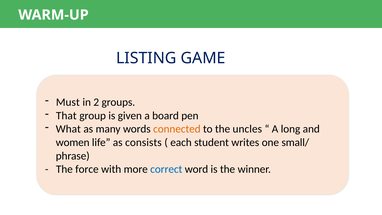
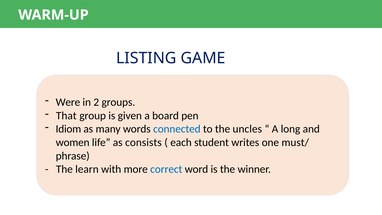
Must: Must -> Were
What: What -> Idiom
connected colour: orange -> blue
small/: small/ -> must/
force: force -> learn
